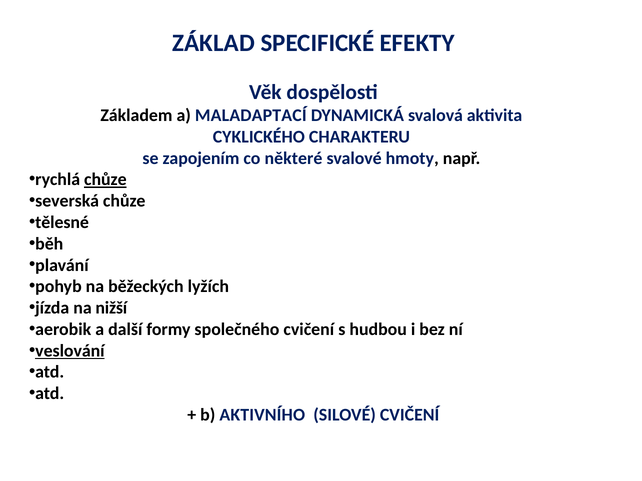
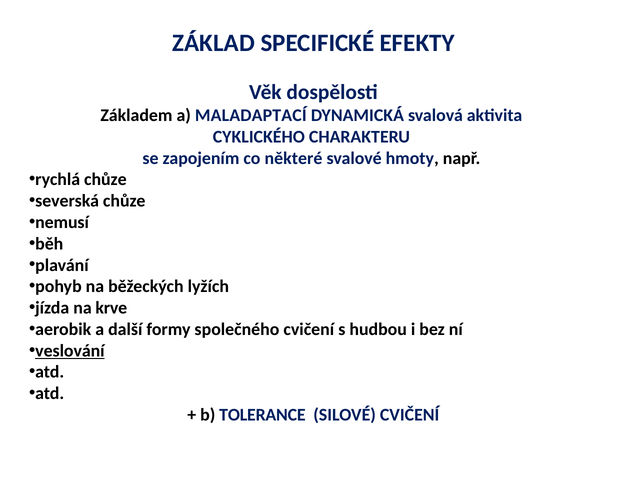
chůze at (105, 180) underline: present -> none
tělesné: tělesné -> nemusí
nižší: nižší -> krve
AKTIVNÍHO: AKTIVNÍHO -> TOLERANCE
